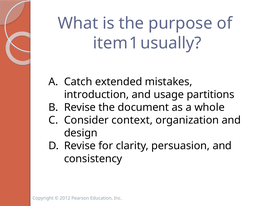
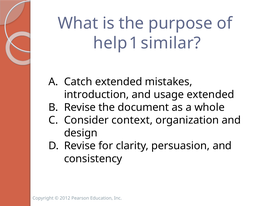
item: item -> help
usually: usually -> similar
usage partitions: partitions -> extended
